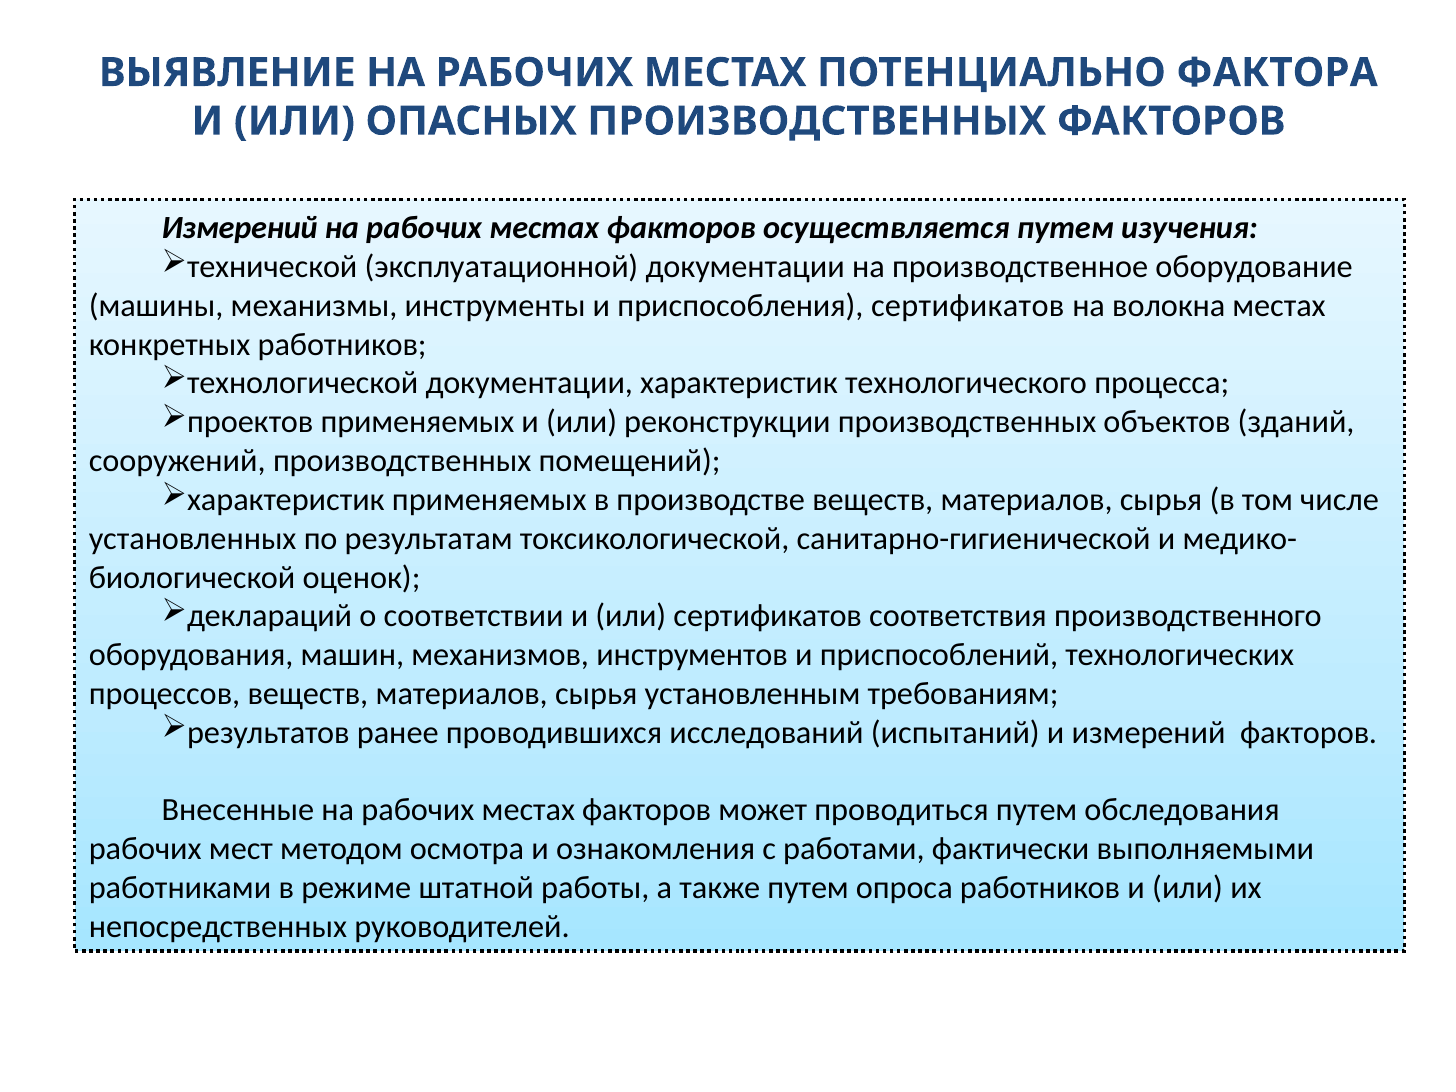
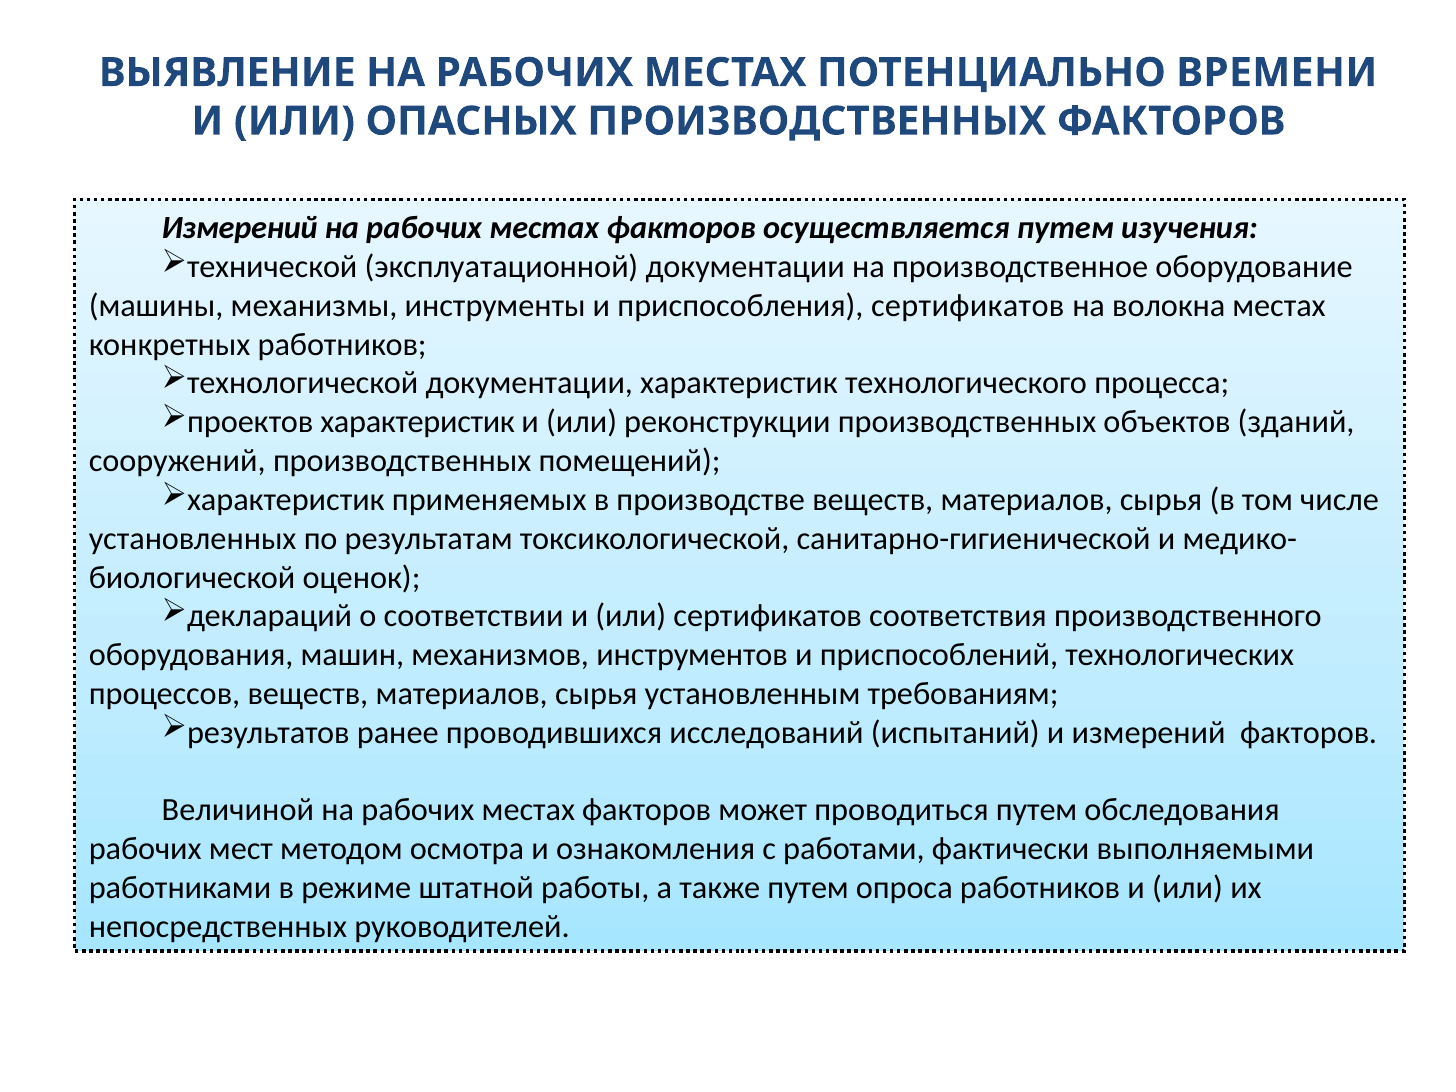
ФАКТОРА: ФАКТОРА -> ВРЕМЕНИ
применяемых at (417, 422): применяемых -> характеристик
Внесенные: Внесенные -> Величиной
